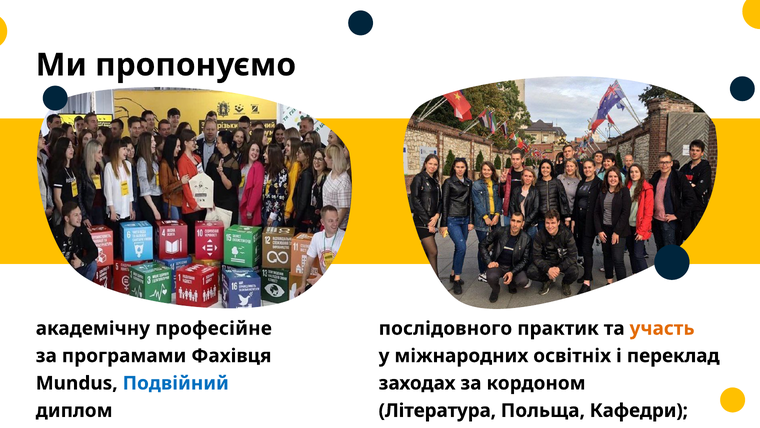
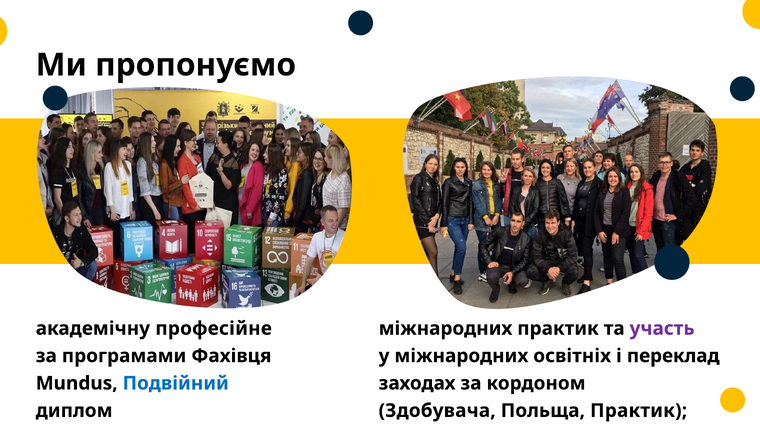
послідовного at (445, 328): послідовного -> міжнародних
участь colour: orange -> purple
Література: Література -> Здобувача
Польща Кафедри: Кафедри -> Практик
